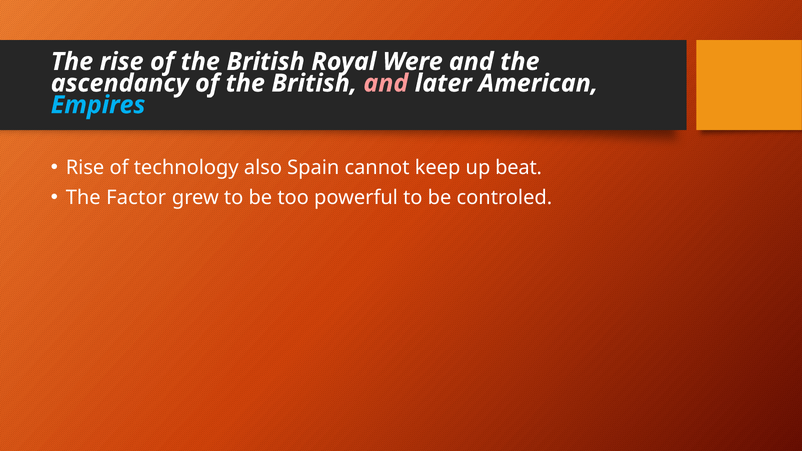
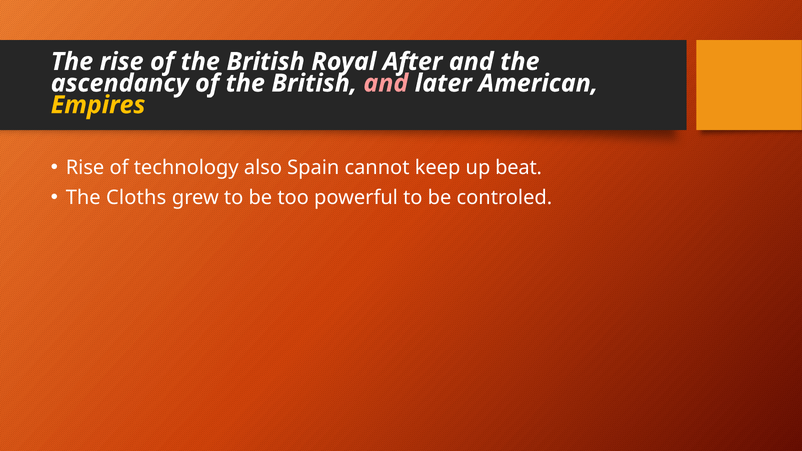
Were: Were -> After
Empires colour: light blue -> yellow
Factor: Factor -> Cloths
